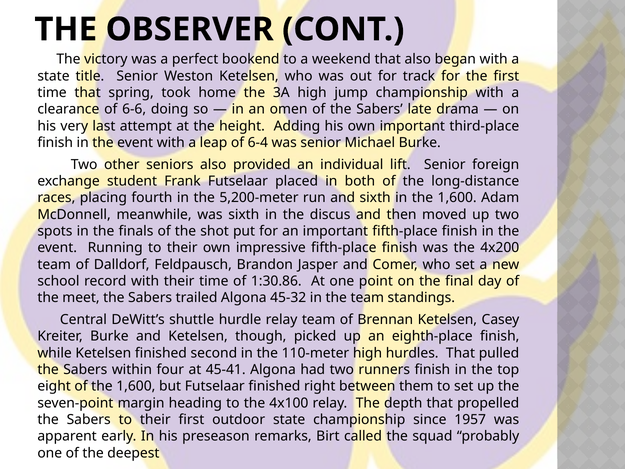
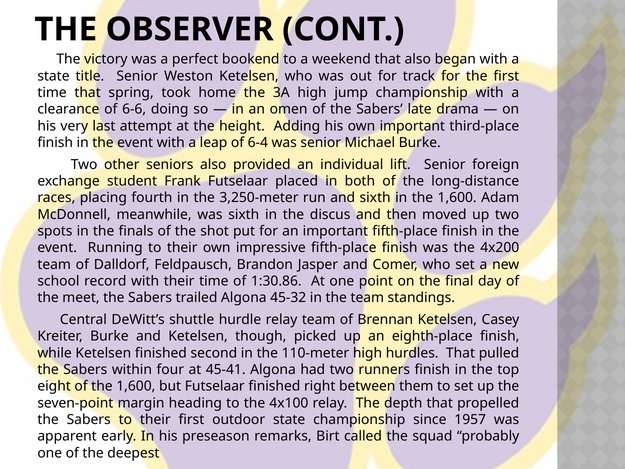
5,200-meter: 5,200-meter -> 3,250-meter
